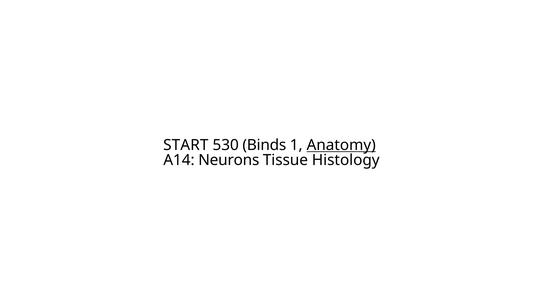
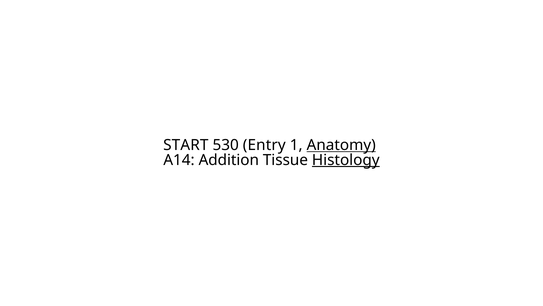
Binds: Binds -> Entry
Neurons: Neurons -> Addition
Histology underline: none -> present
